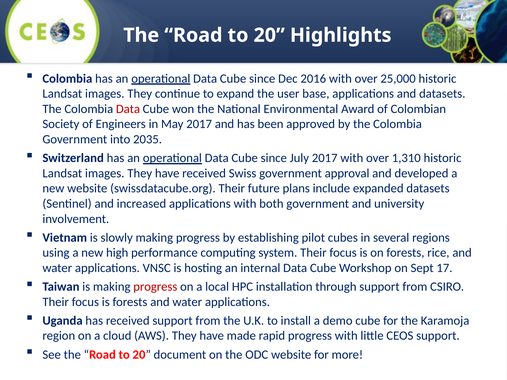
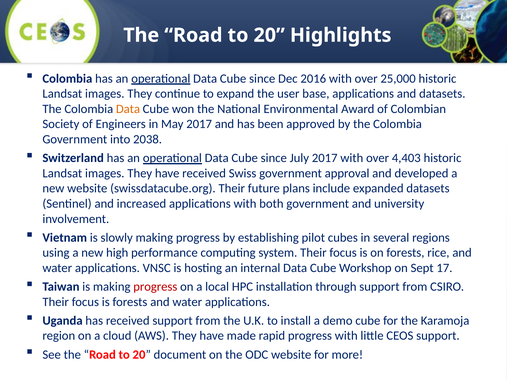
Data at (128, 109) colour: red -> orange
2035: 2035 -> 2038
1,310: 1,310 -> 4,403
